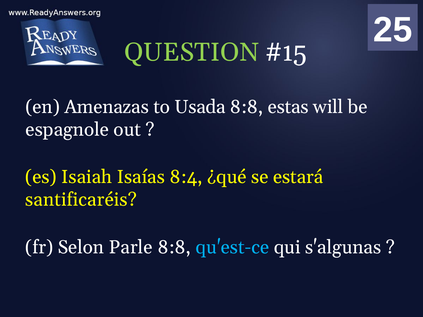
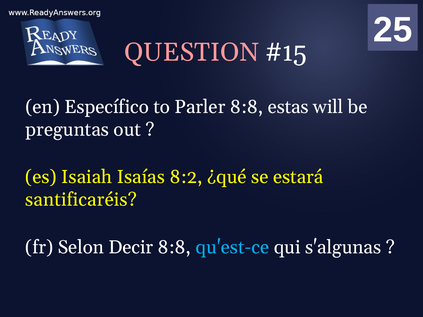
QUESTION colour: light green -> pink
Amenazas: Amenazas -> Específico
Usada: Usada -> Parler
espagnole: espagnole -> preguntas
8:4: 8:4 -> 8:2
Parle: Parle -> Decir
